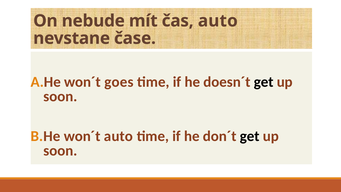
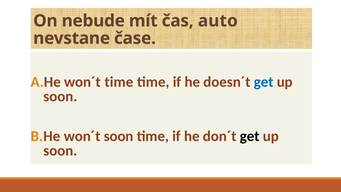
won´t goes: goes -> time
get at (264, 82) colour: black -> blue
won´t auto: auto -> soon
